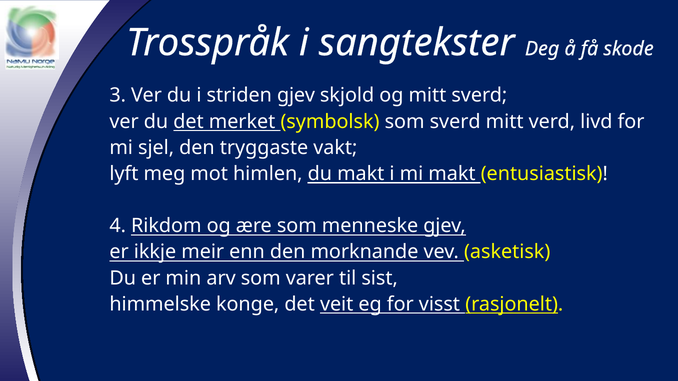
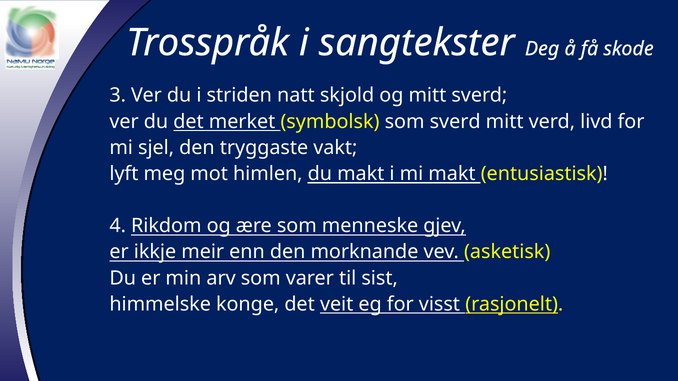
striden gjev: gjev -> natt
